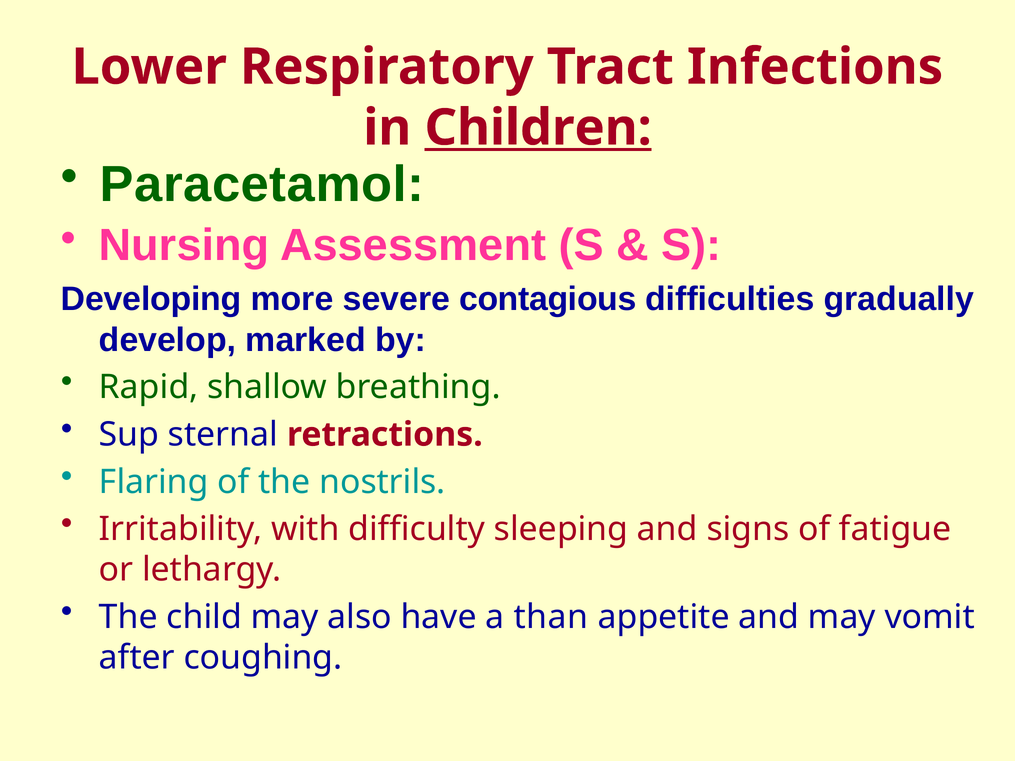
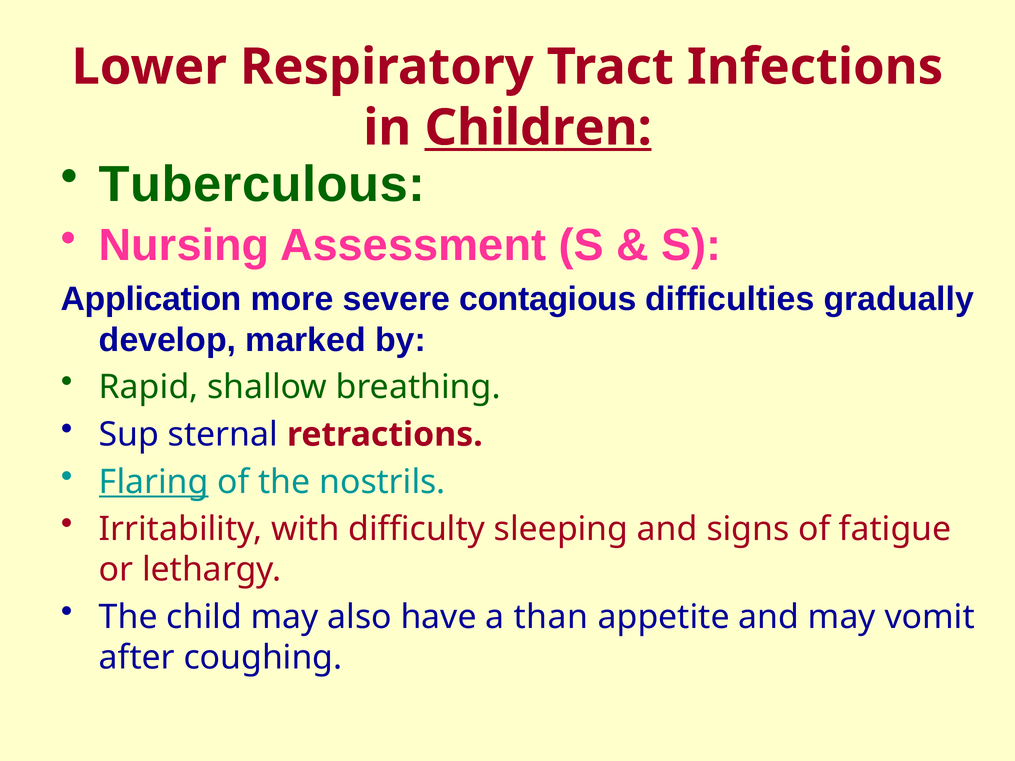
Paracetamol: Paracetamol -> Tuberculous
Developing: Developing -> Application
Flaring underline: none -> present
